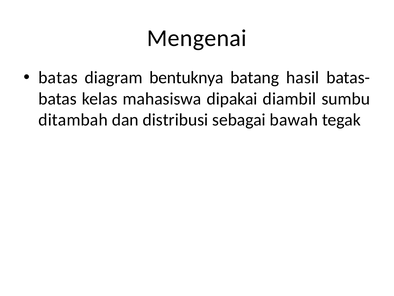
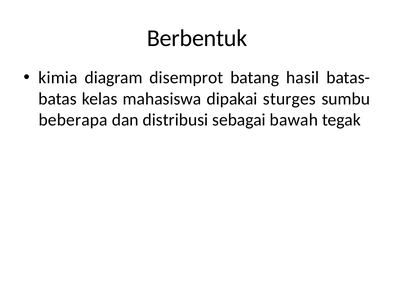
Mengenai: Mengenai -> Berbentuk
batas at (58, 78): batas -> kimia
bentuknya: bentuknya -> disemprot
diambil: diambil -> sturges
ditambah: ditambah -> beberapa
